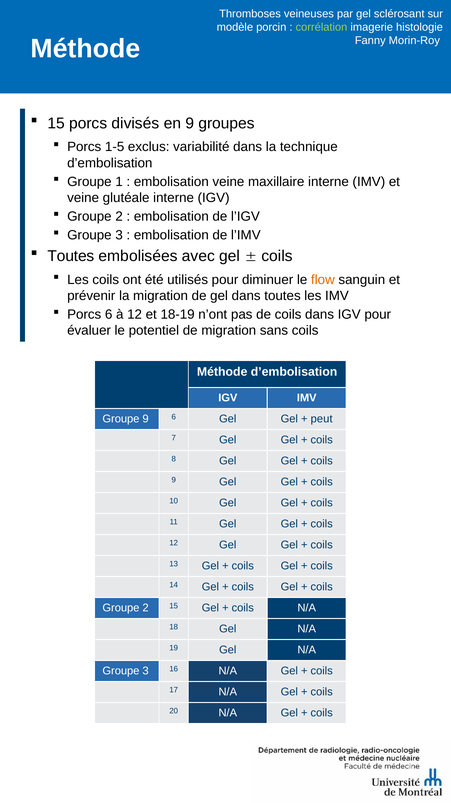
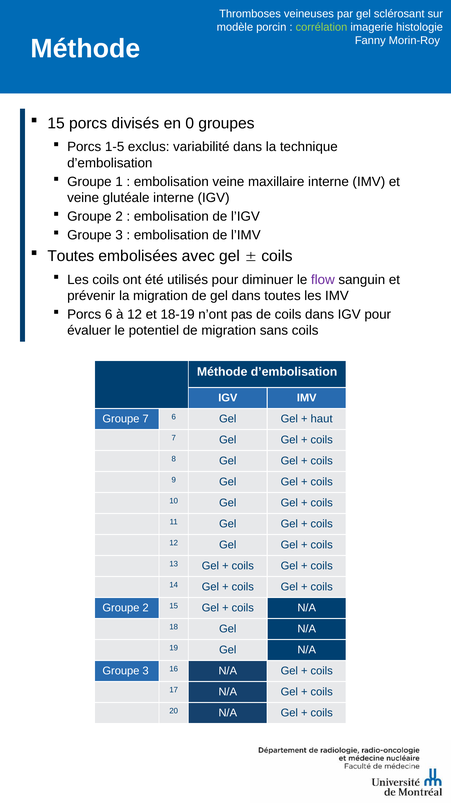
en 9: 9 -> 0
flow colour: orange -> purple
Groupe 9: 9 -> 7
peut: peut -> haut
